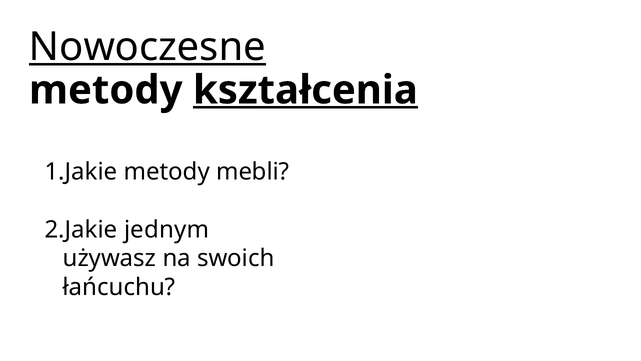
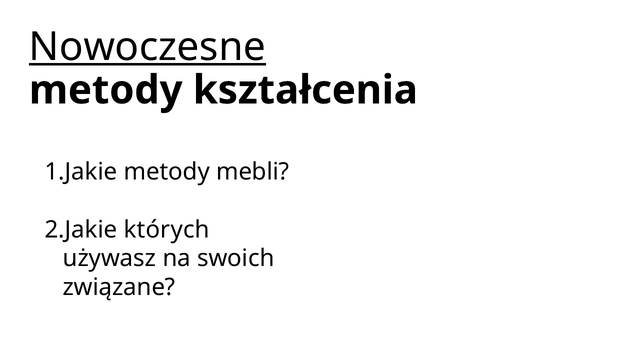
kształcenia underline: present -> none
jednym: jednym -> których
łańcuchu: łańcuchu -> związane
